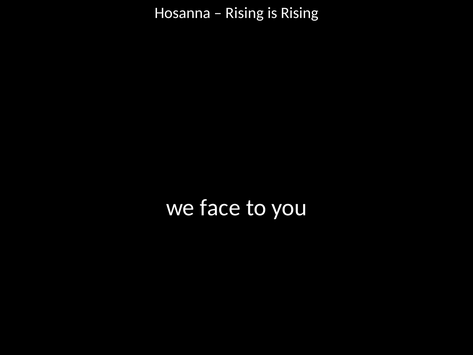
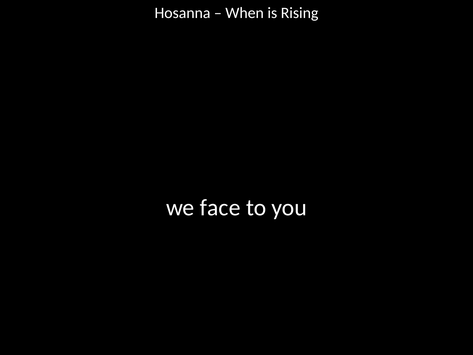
Rising at (245, 13): Rising -> When
